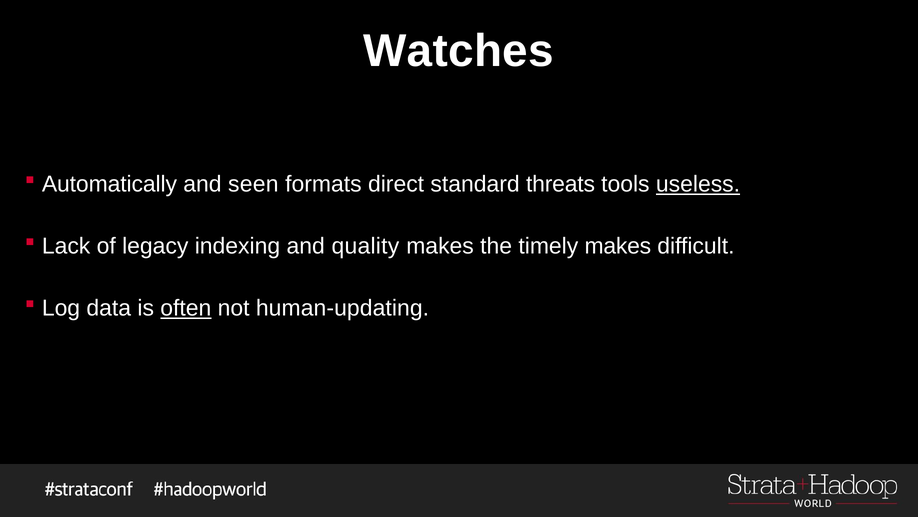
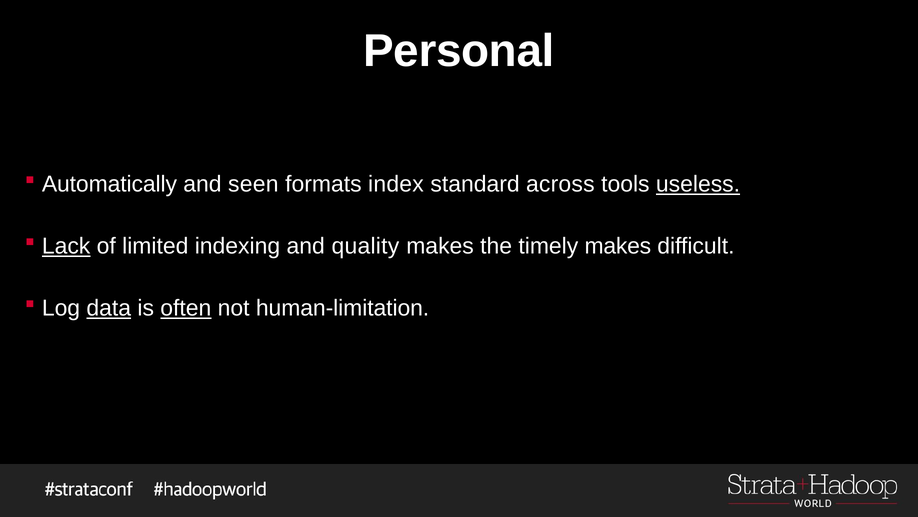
Watches: Watches -> Personal
direct: direct -> index
threats: threats -> across
Lack underline: none -> present
legacy: legacy -> limited
data underline: none -> present
human-updating: human-updating -> human-limitation
